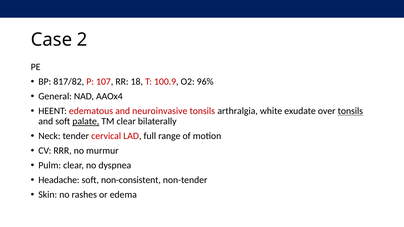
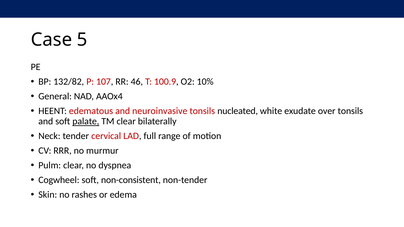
2: 2 -> 5
817/82: 817/82 -> 132/82
18: 18 -> 46
96%: 96% -> 10%
arthralgia: arthralgia -> nucleated
tonsils at (350, 111) underline: present -> none
Headache: Headache -> Cogwheel
